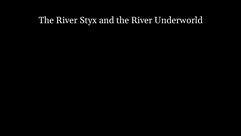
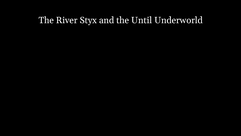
and the River: River -> Until
